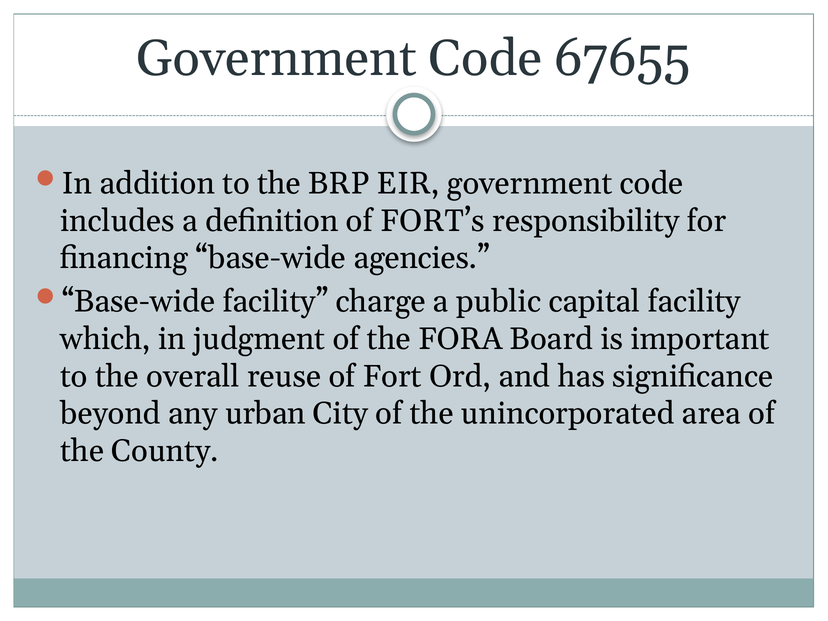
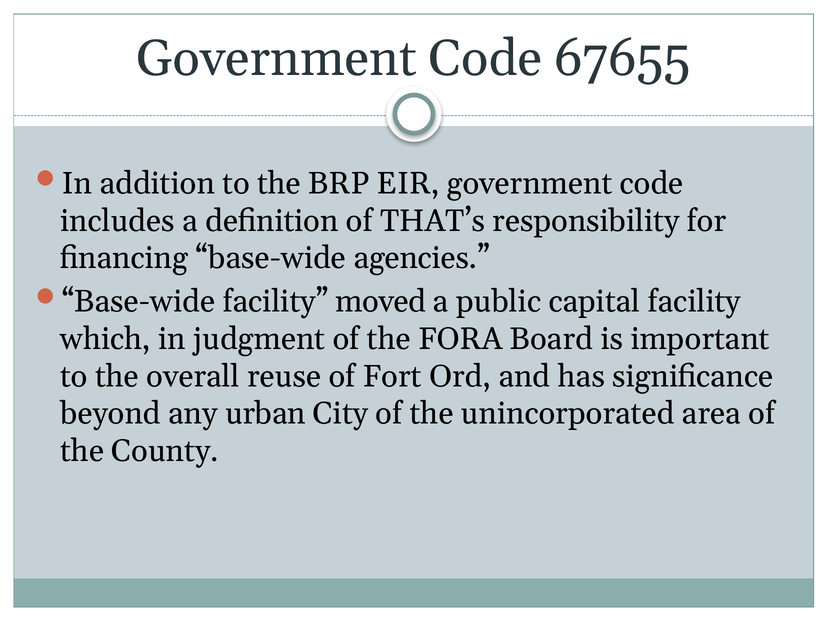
FORT’s: FORT’s -> THAT’s
charge: charge -> moved
